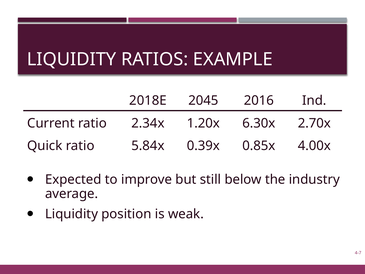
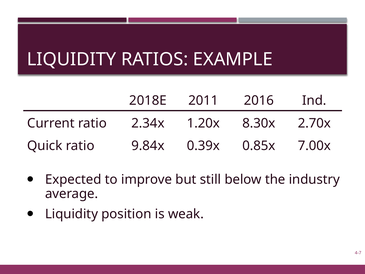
2045: 2045 -> 2011
6.30x: 6.30x -> 8.30x
5.84x: 5.84x -> 9.84x
4.00x: 4.00x -> 7.00x
